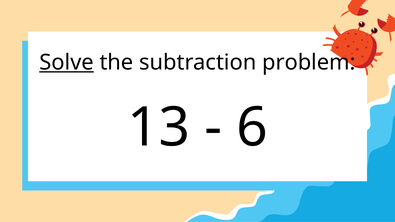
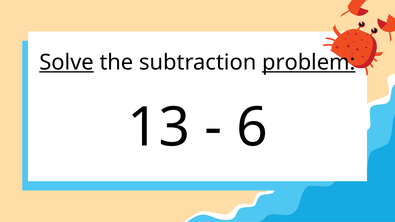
problem underline: none -> present
